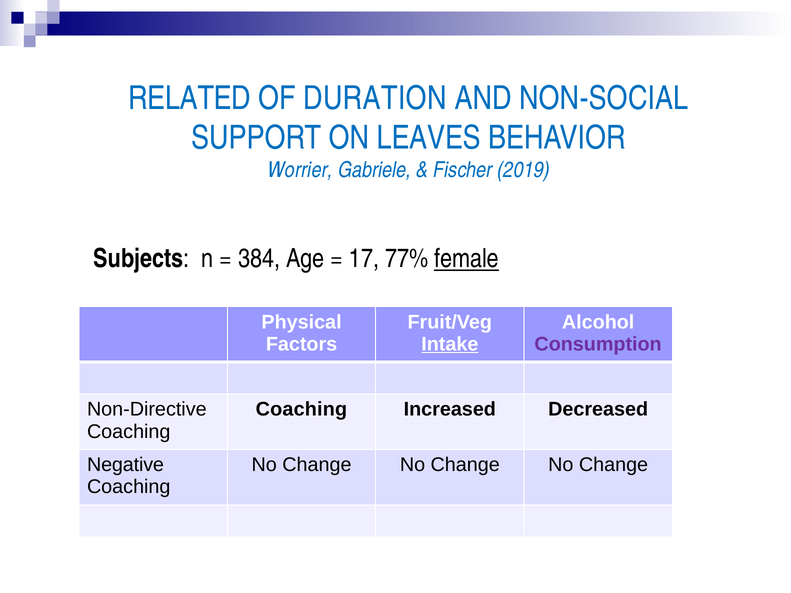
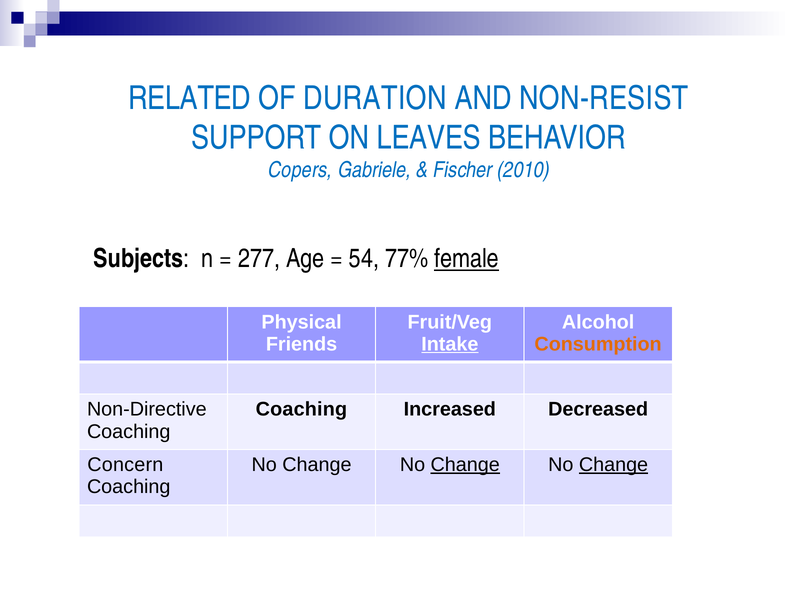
NON-SOCIAL: NON-SOCIAL -> NON-RESIST
Worrier: Worrier -> Copers
2019: 2019 -> 2010
384: 384 -> 277
17: 17 -> 54
Factors: Factors -> Friends
Consumption colour: purple -> orange
Negative: Negative -> Concern
Change at (465, 465) underline: none -> present
Change at (613, 465) underline: none -> present
